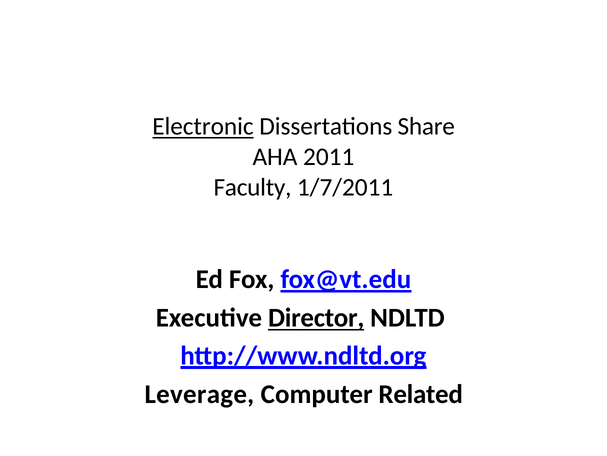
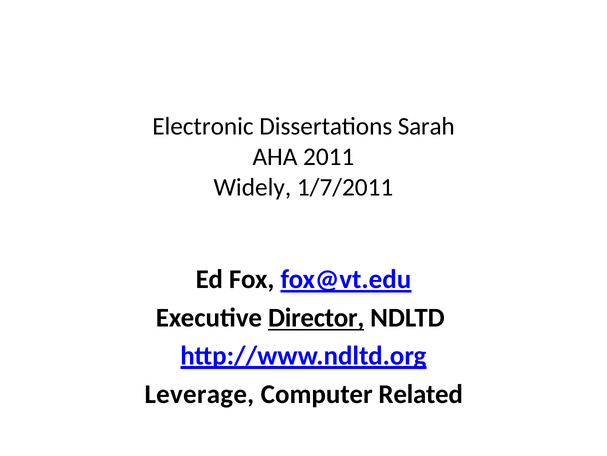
Electronic underline: present -> none
Share: Share -> Sarah
Faculty: Faculty -> Widely
